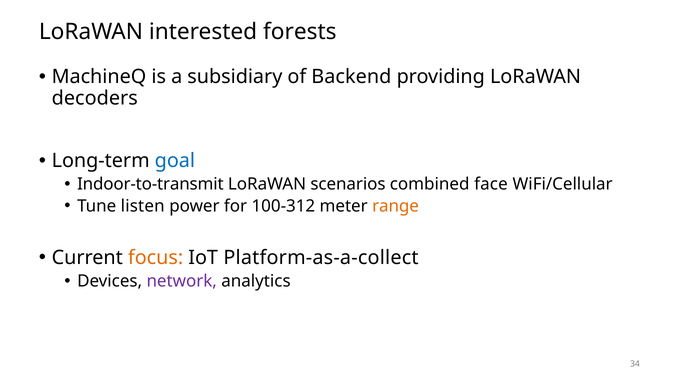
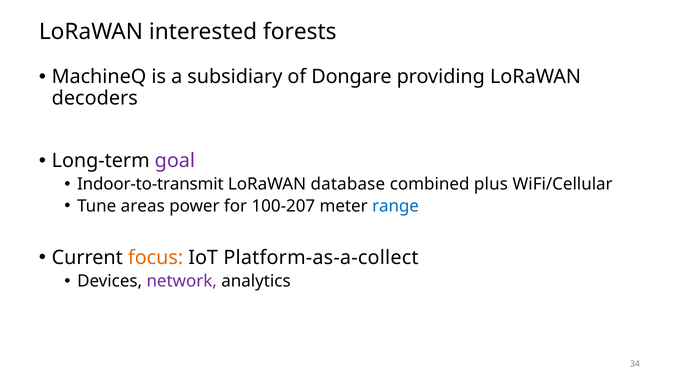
Backend: Backend -> Dongare
goal colour: blue -> purple
scenarios: scenarios -> database
face: face -> plus
listen: listen -> areas
100-312: 100-312 -> 100-207
range colour: orange -> blue
